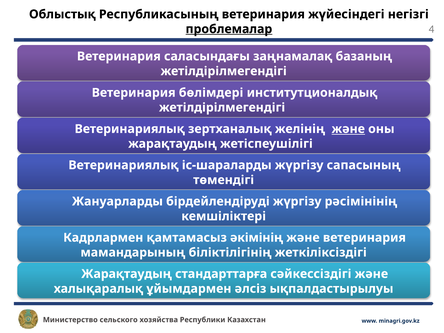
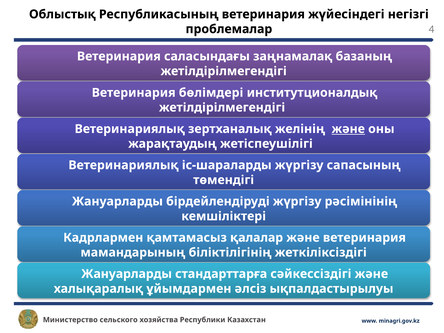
проблемалар underline: present -> none
әкімінің: әкімінің -> қалалар
Жарақтаудың at (127, 274): Жарақтаудың -> Жануарларды
